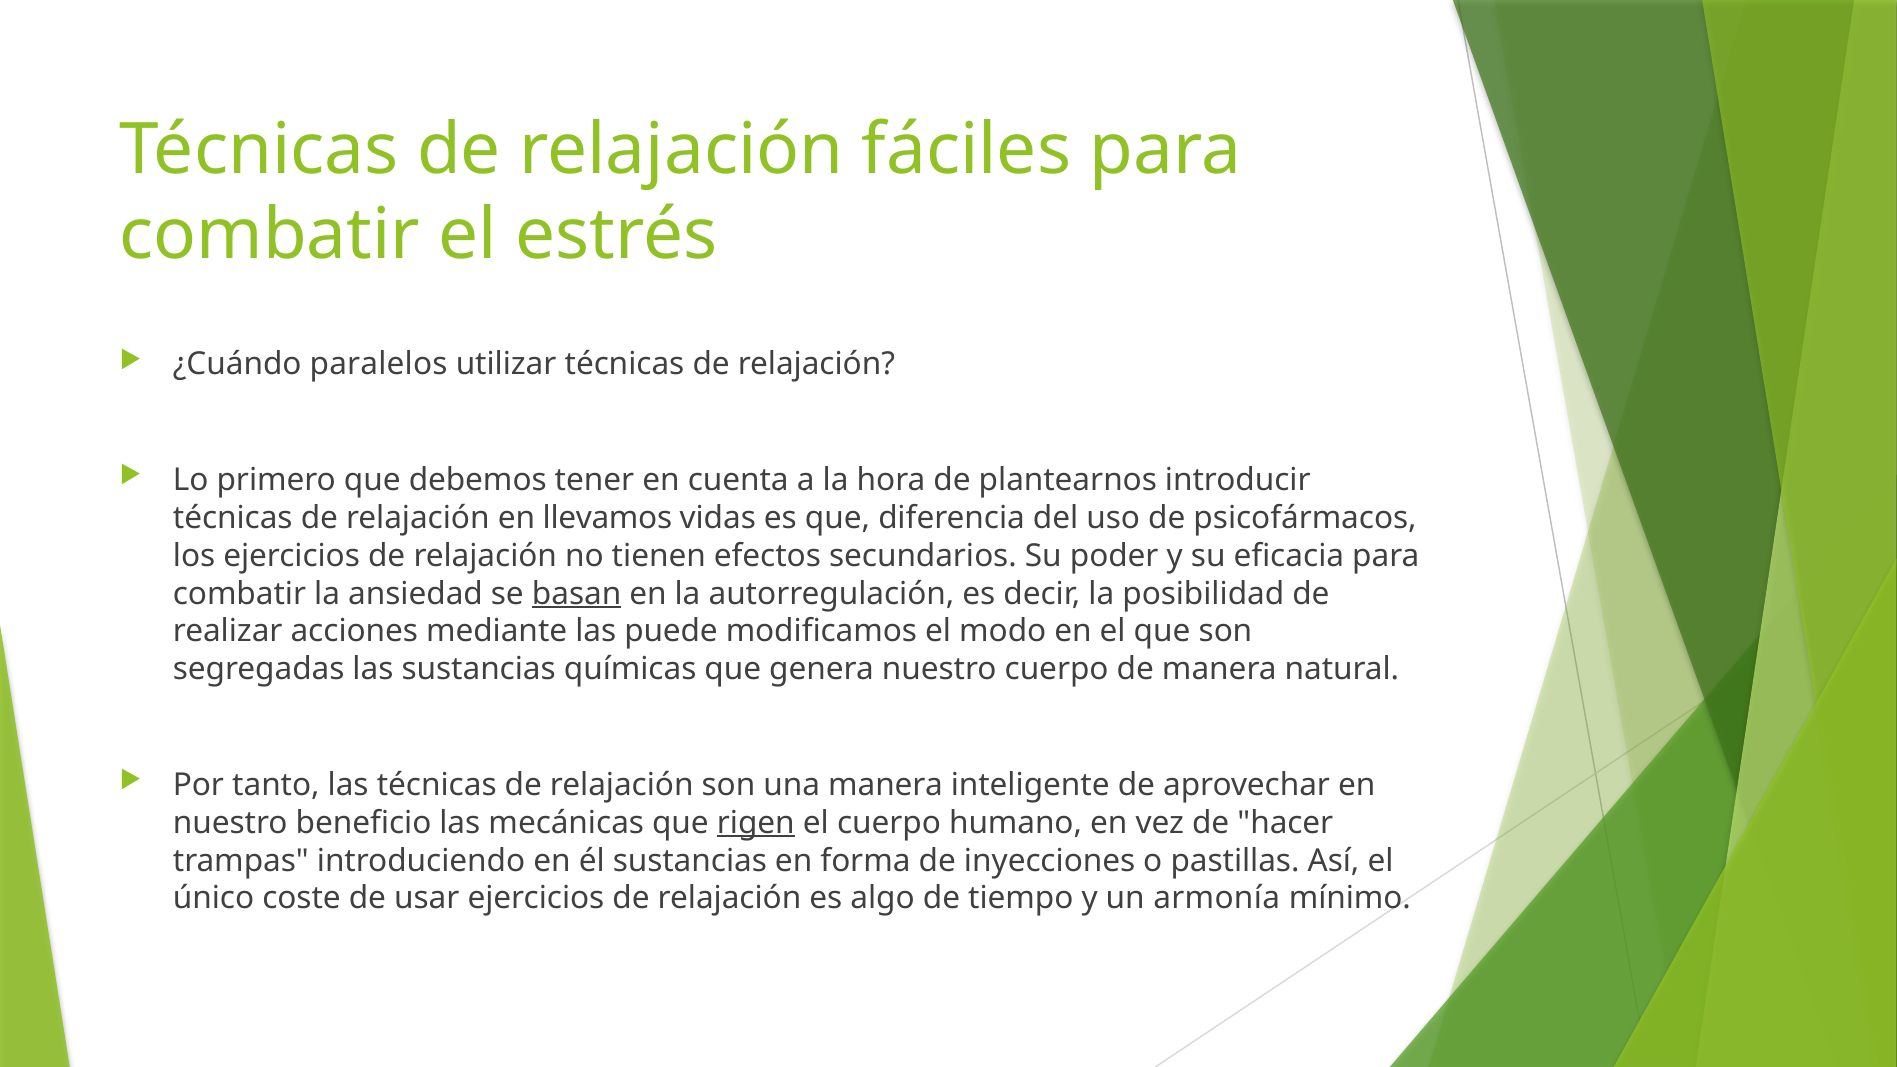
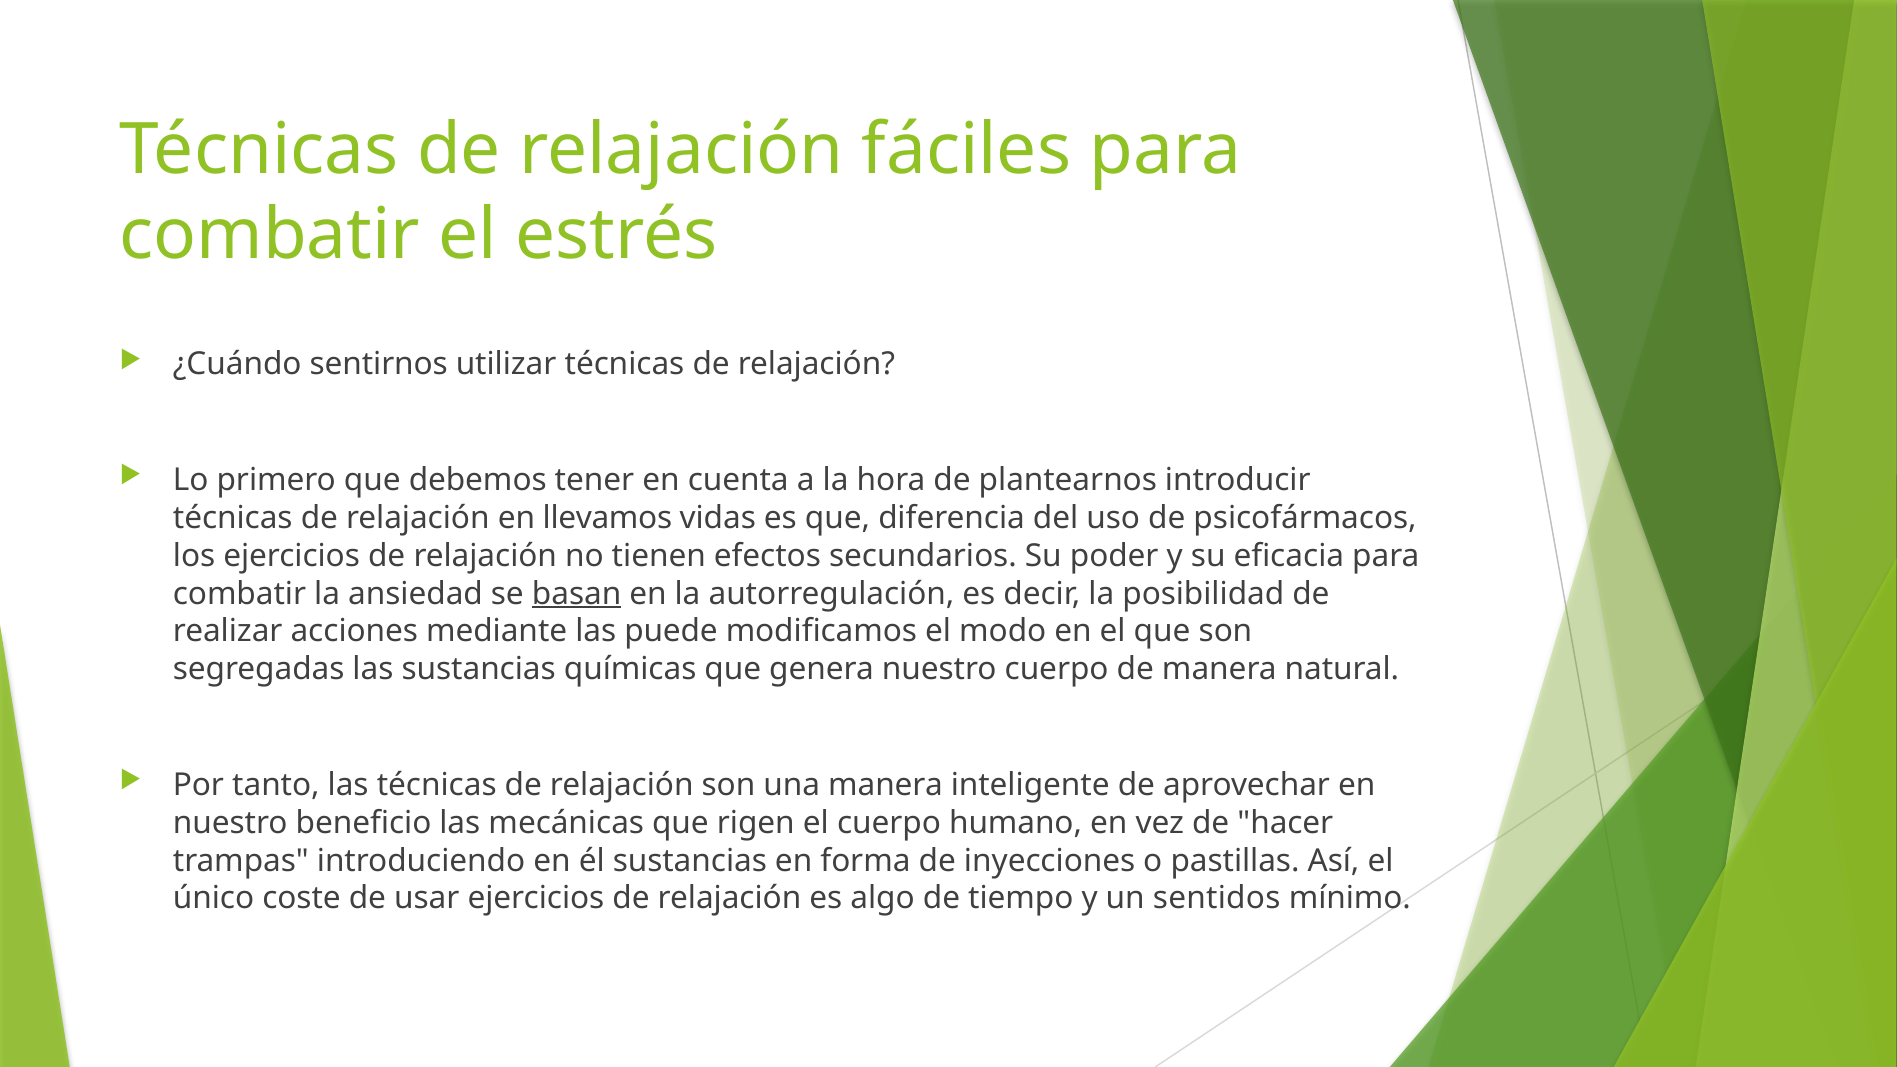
paralelos: paralelos -> sentirnos
rigen underline: present -> none
armonía: armonía -> sentidos
